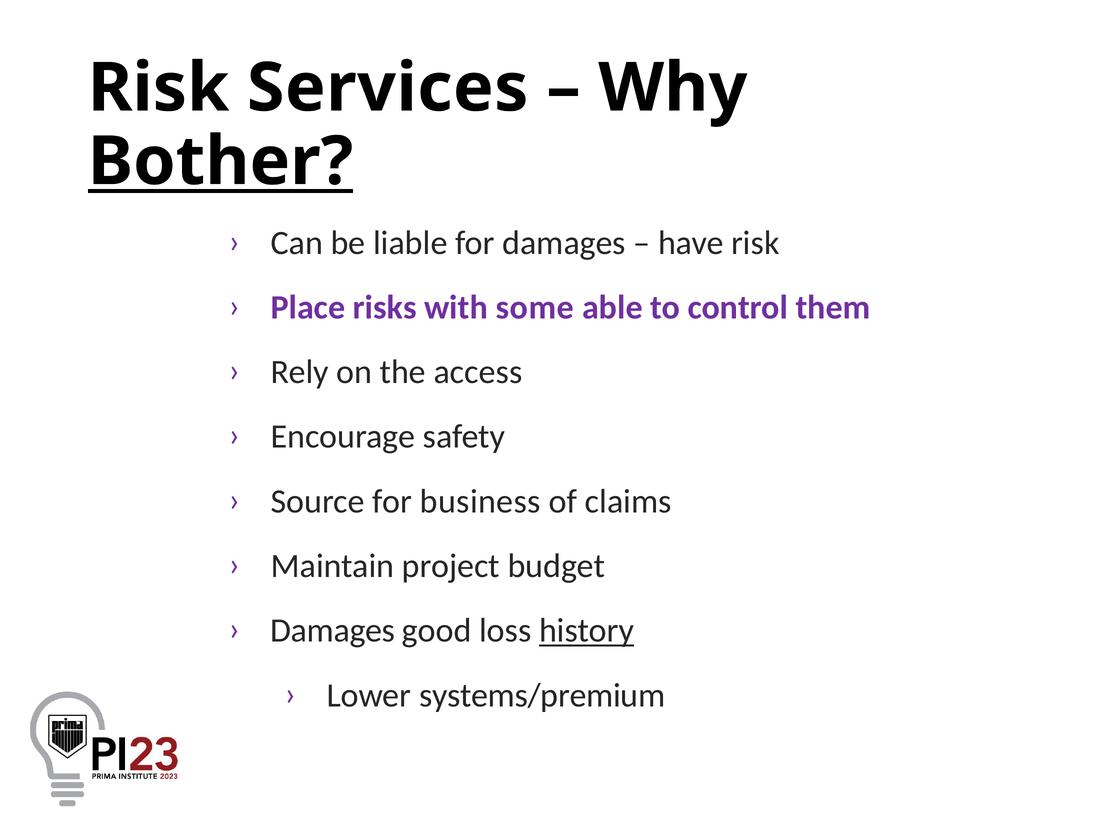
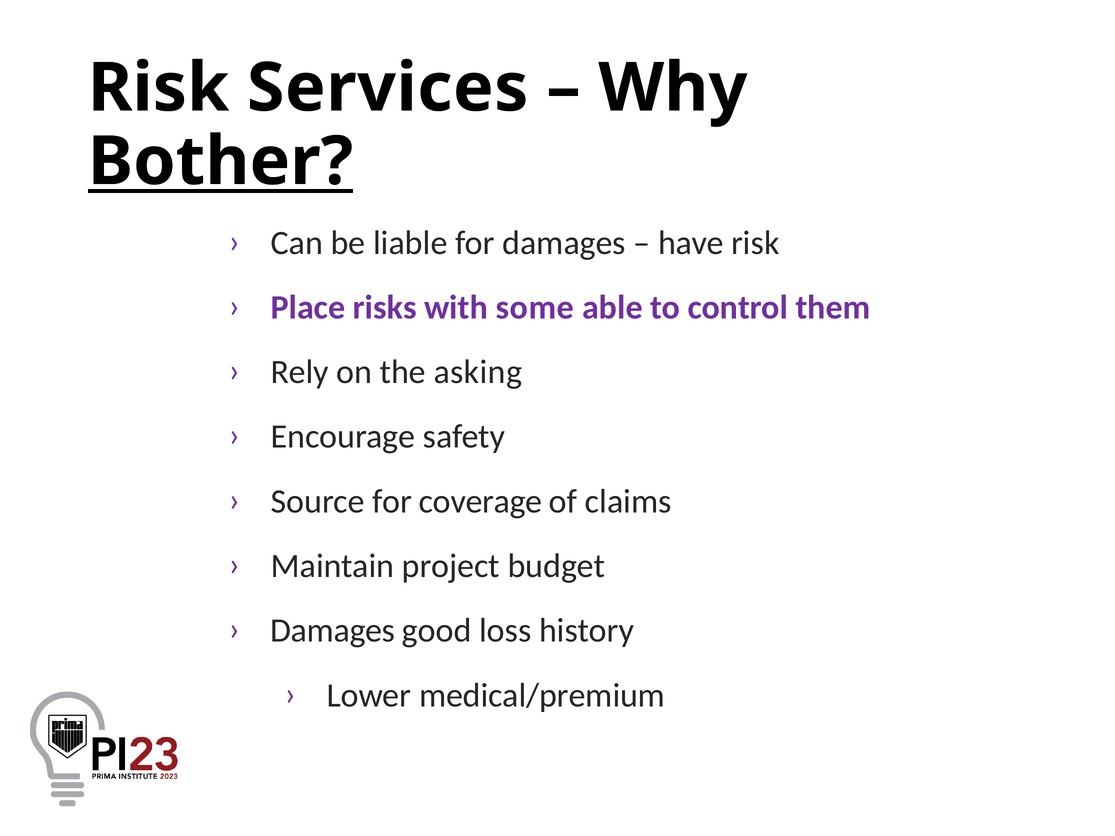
access: access -> asking
business: business -> coverage
history underline: present -> none
systems/premium: systems/premium -> medical/premium
